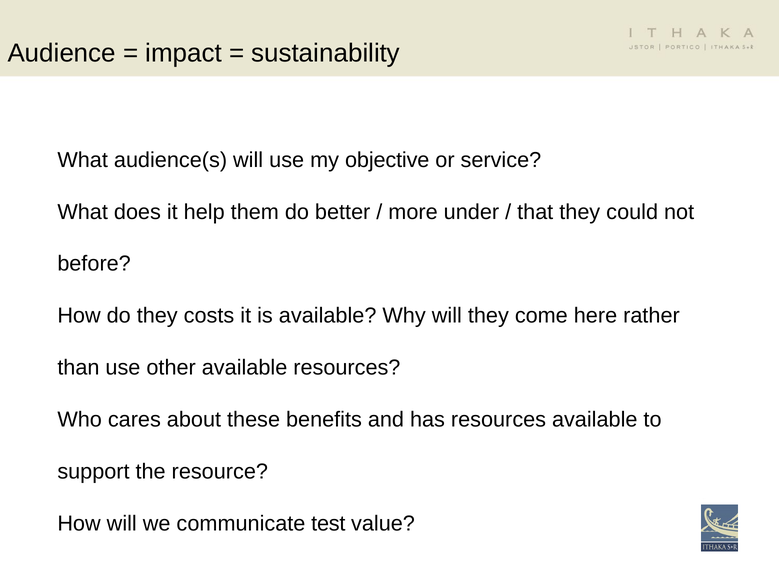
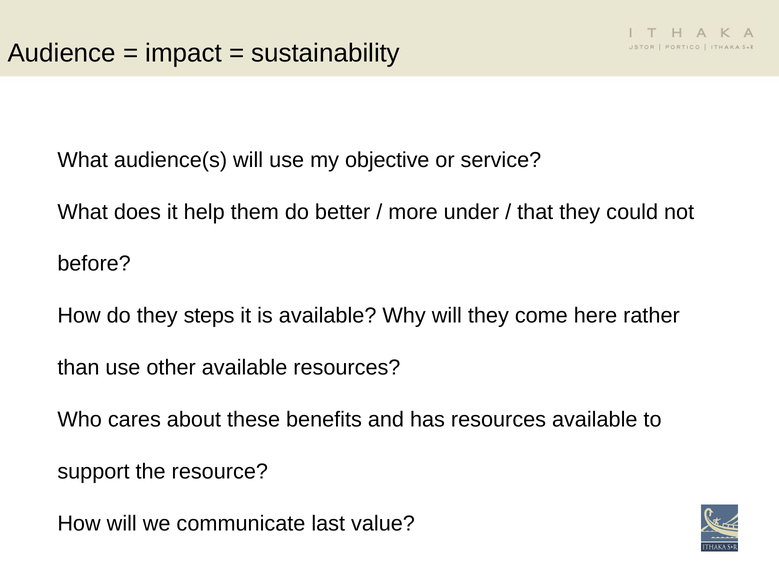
costs: costs -> steps
test: test -> last
